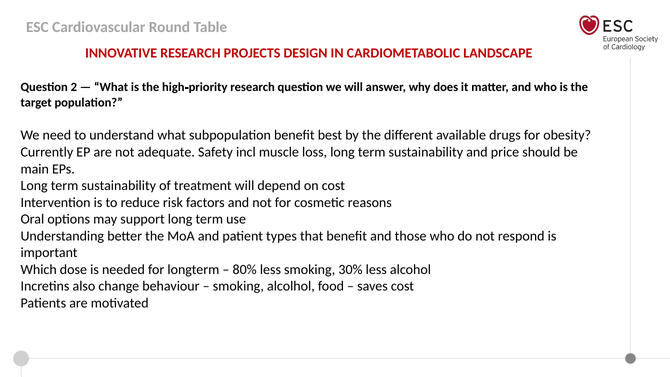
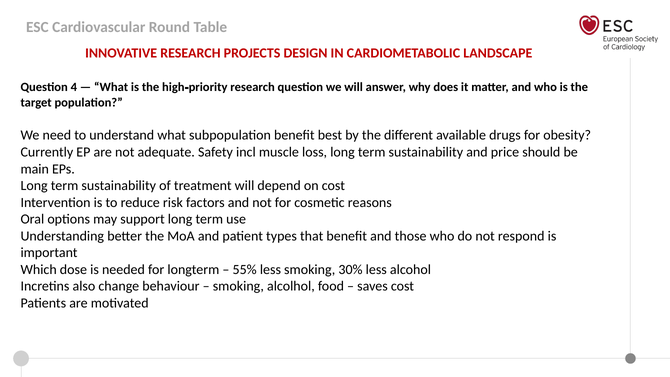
2: 2 -> 4
80%: 80% -> 55%
